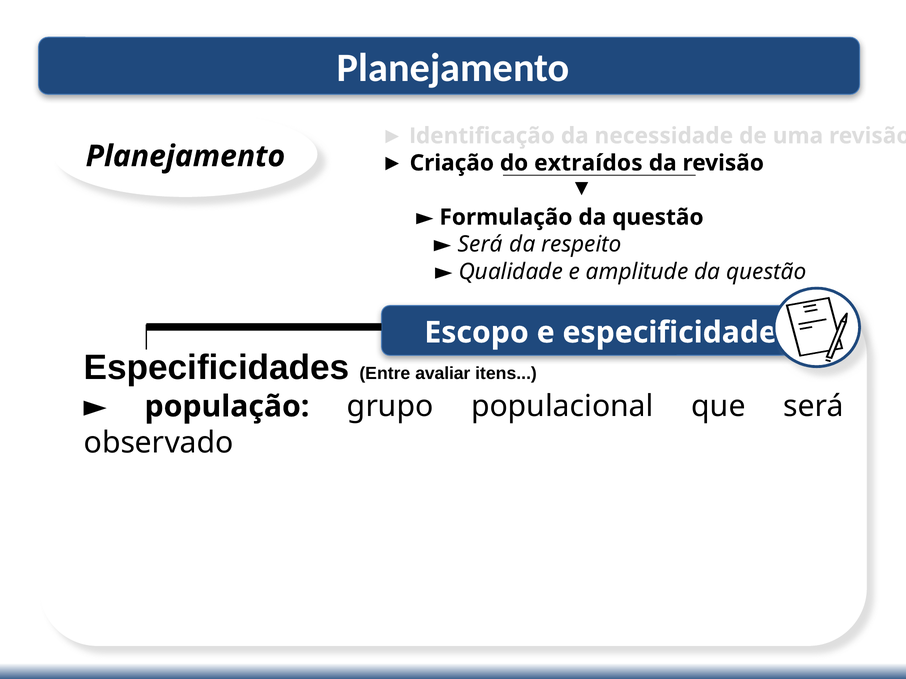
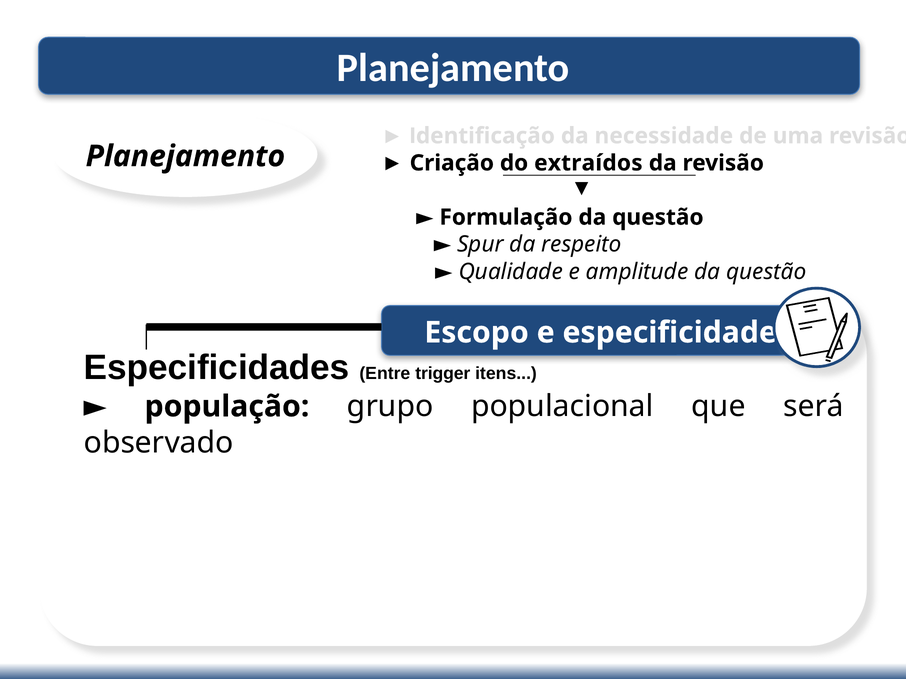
Será at (480, 245): Será -> Spur
avaliar: avaliar -> trigger
